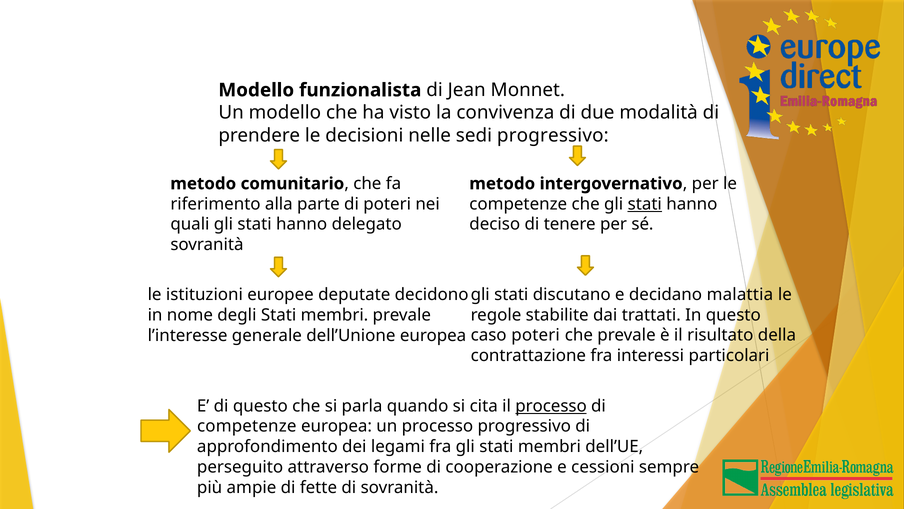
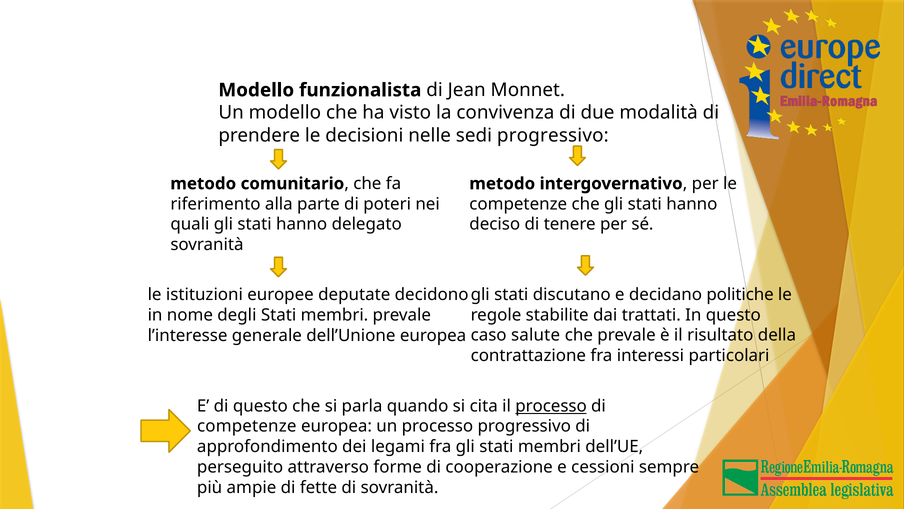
stati at (645, 204) underline: present -> none
malattia: malattia -> politiche
caso poteri: poteri -> salute
